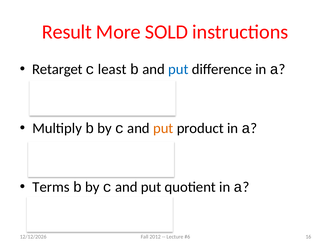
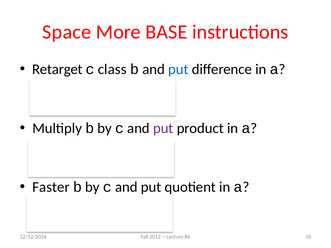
Result: Result -> Space
SOLD: SOLD -> BASE
least: least -> class
put at (163, 128) colour: orange -> purple
Terms: Terms -> Faster
